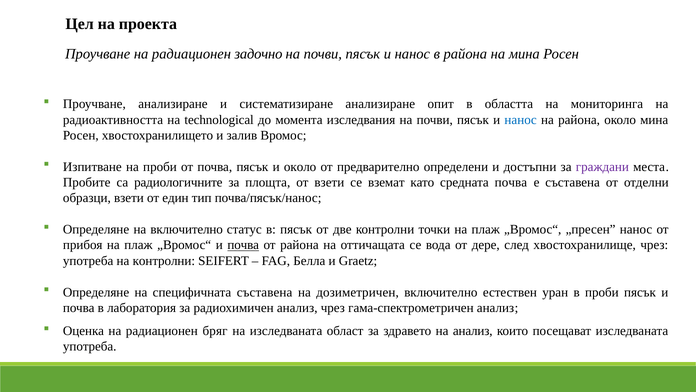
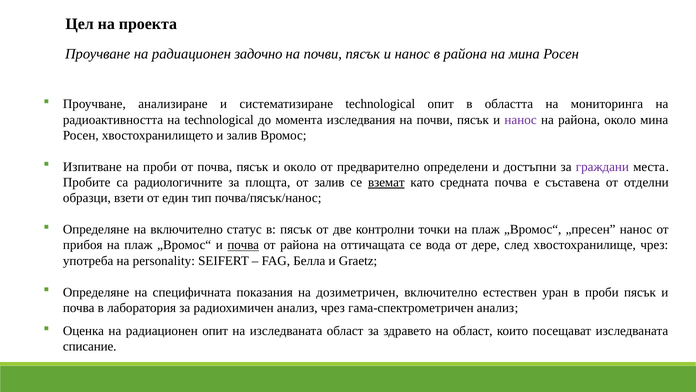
систематизиране анализиране: анализиране -> technological
нанос at (521, 120) colour: blue -> purple
от взети: взети -> залив
вземат underline: none -> present
на контролни: контролни -> personality
специфичната съставена: съставена -> показания
радиационен бряг: бряг -> опит
на анализ: анализ -> област
употреба at (90, 346): употреба -> списание
